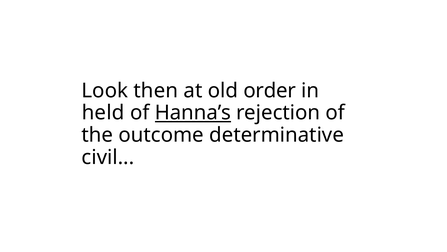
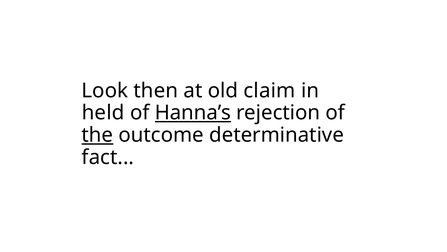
order: order -> claim
the underline: none -> present
civil: civil -> fact
